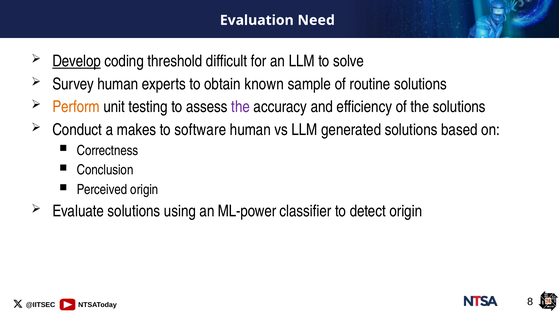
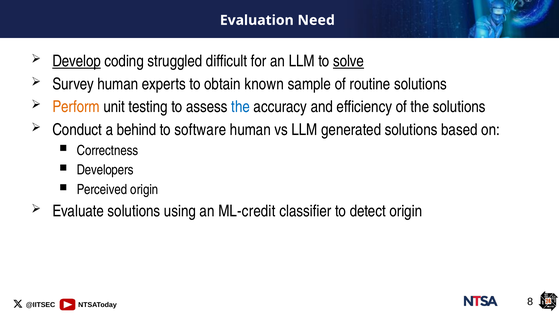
threshold: threshold -> struggled
solve underline: none -> present
the at (241, 107) colour: purple -> blue
makes: makes -> behind
Conclusion: Conclusion -> Developers
ML-power: ML-power -> ML-credit
